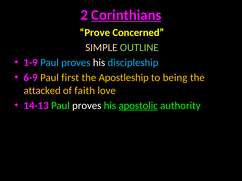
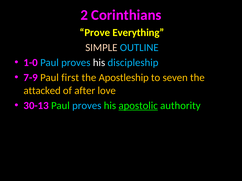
Corinthians underline: present -> none
Concerned: Concerned -> Everything
OUTLINE colour: light green -> light blue
1-9: 1-9 -> 1-0
6-9: 6-9 -> 7-9
being: being -> seven
faith: faith -> after
14-13: 14-13 -> 30-13
proves at (87, 106) colour: white -> light blue
